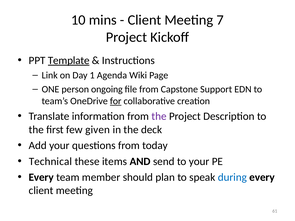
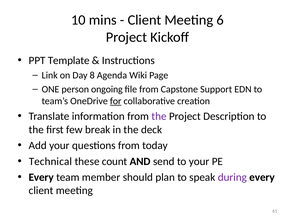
7: 7 -> 6
Template underline: present -> none
1: 1 -> 8
given: given -> break
items: items -> count
during colour: blue -> purple
